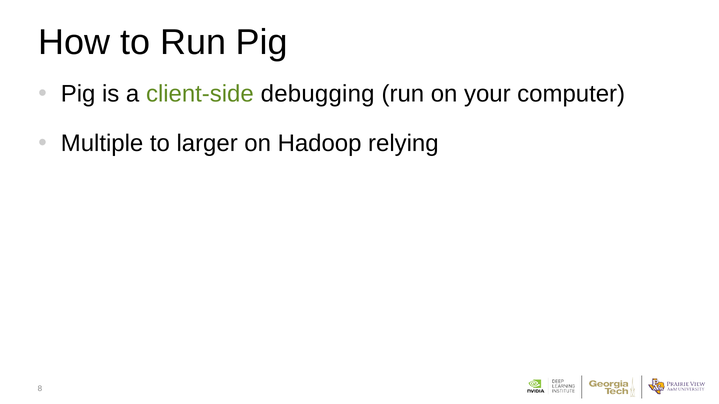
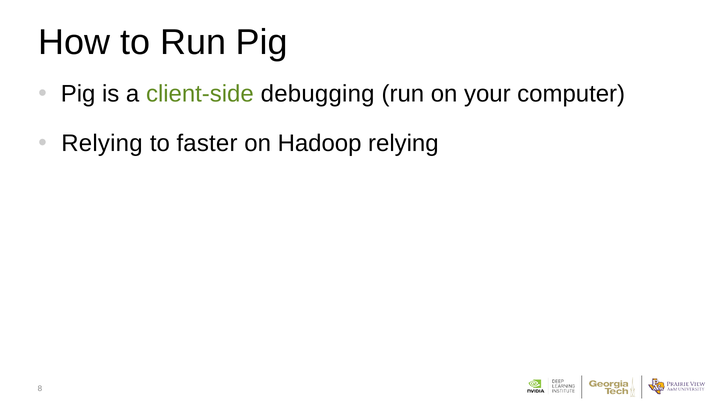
Multiple at (102, 144): Multiple -> Relying
larger: larger -> faster
